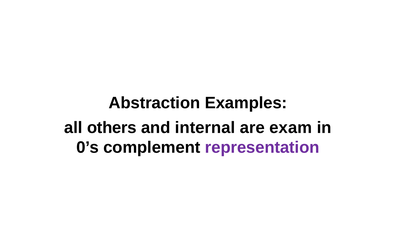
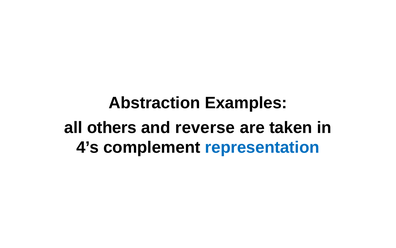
internal: internal -> reverse
exam: exam -> taken
0’s: 0’s -> 4’s
representation colour: purple -> blue
